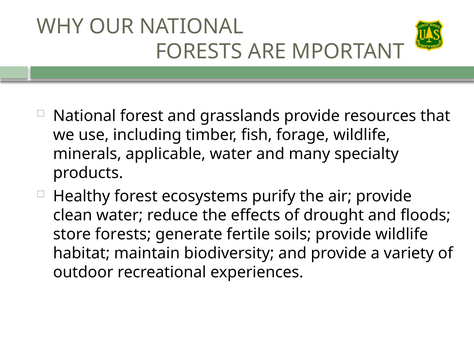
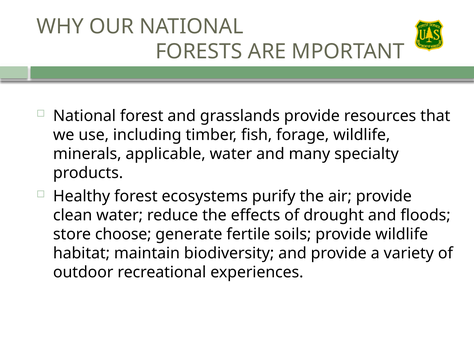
store forests: forests -> choose
